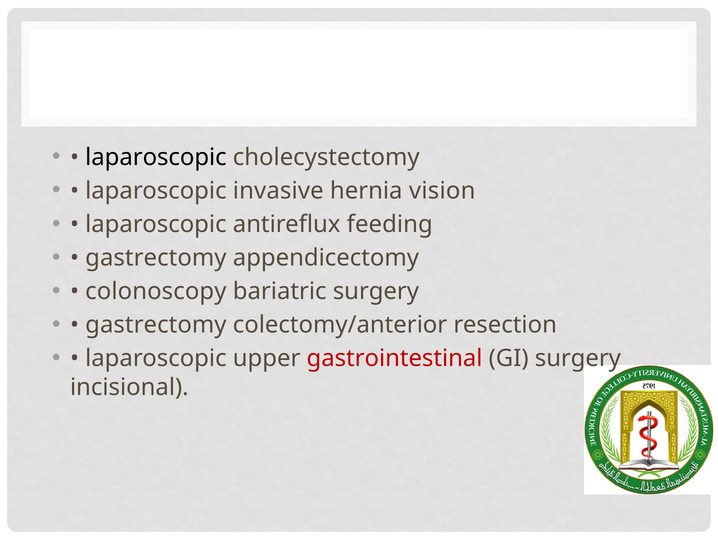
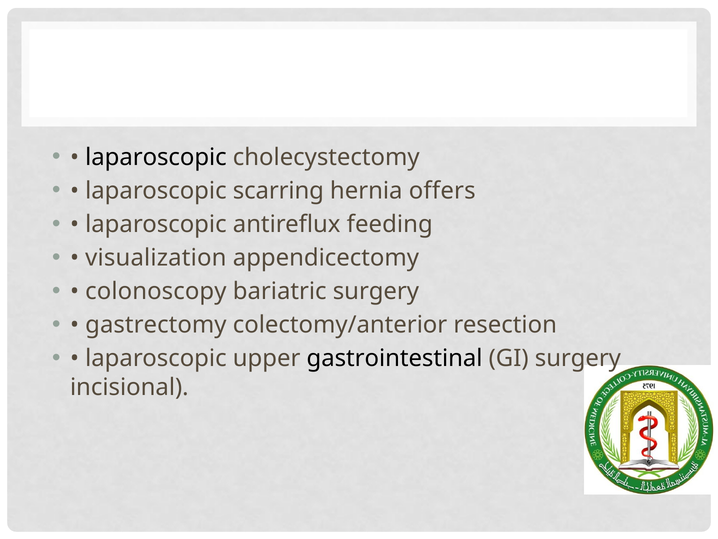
invasive: invasive -> scarring
vision: vision -> offers
gastrectomy at (156, 258): gastrectomy -> visualization
gastrointestinal colour: red -> black
